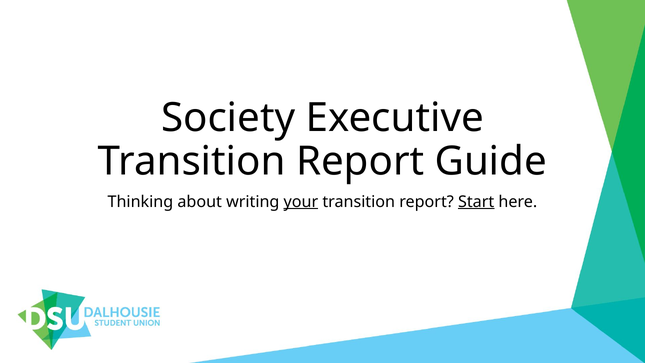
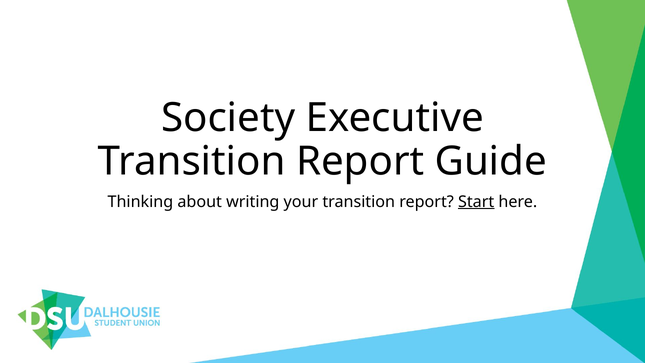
your underline: present -> none
